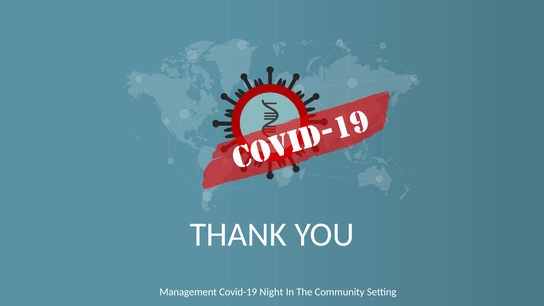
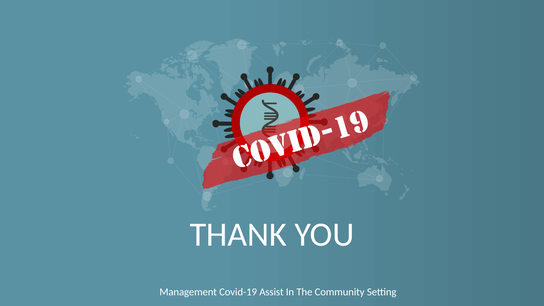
Night: Night -> Assist
